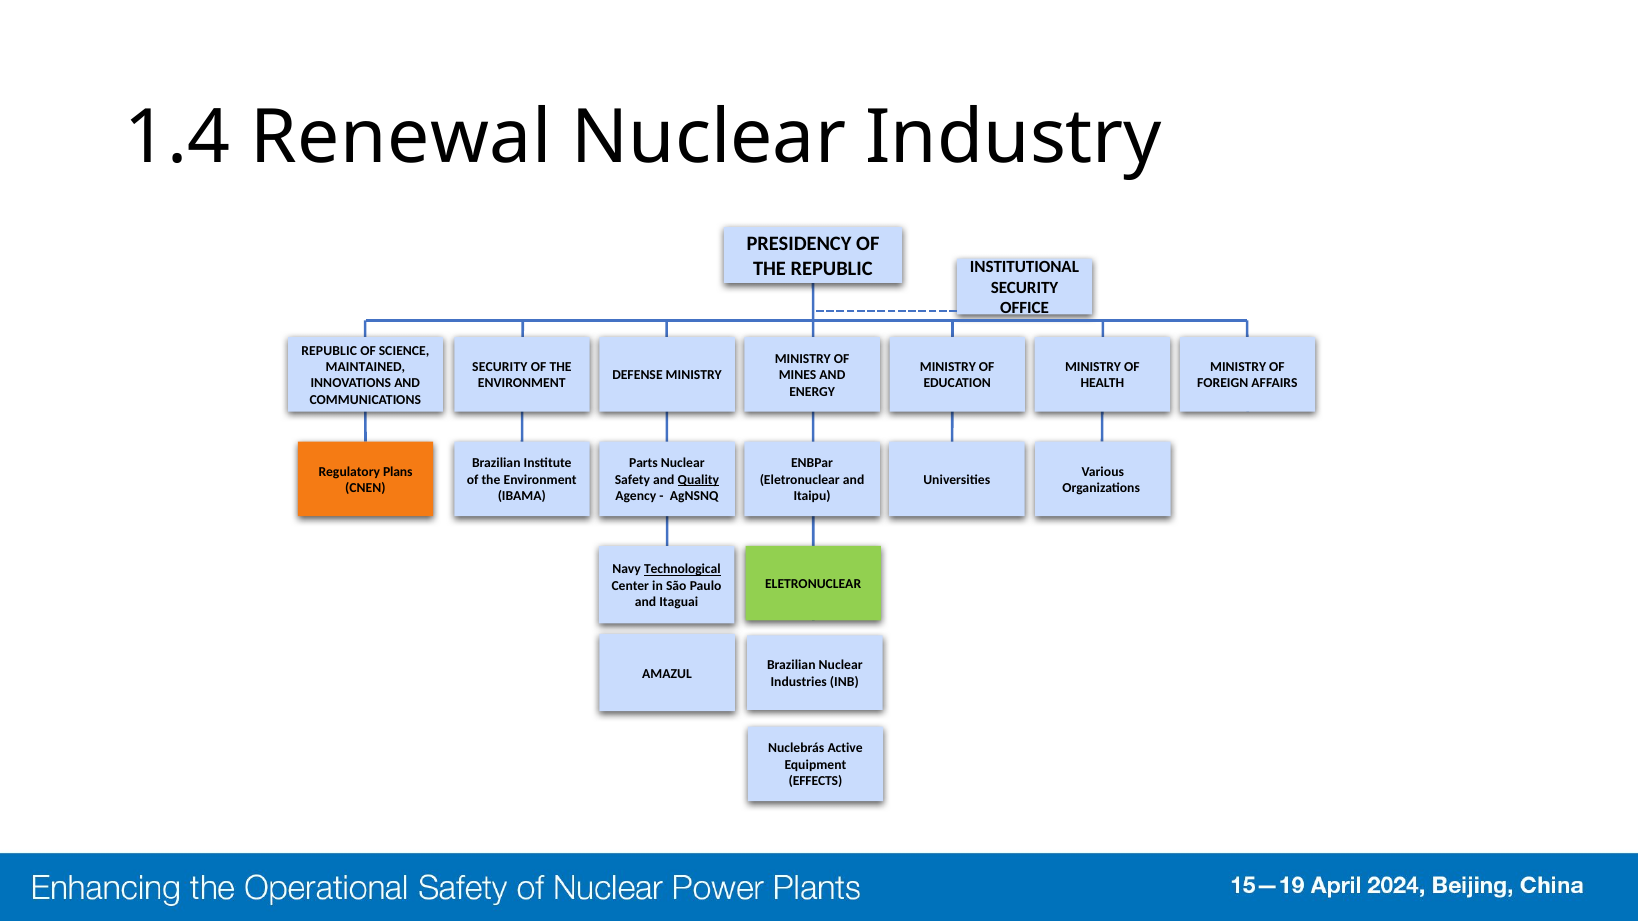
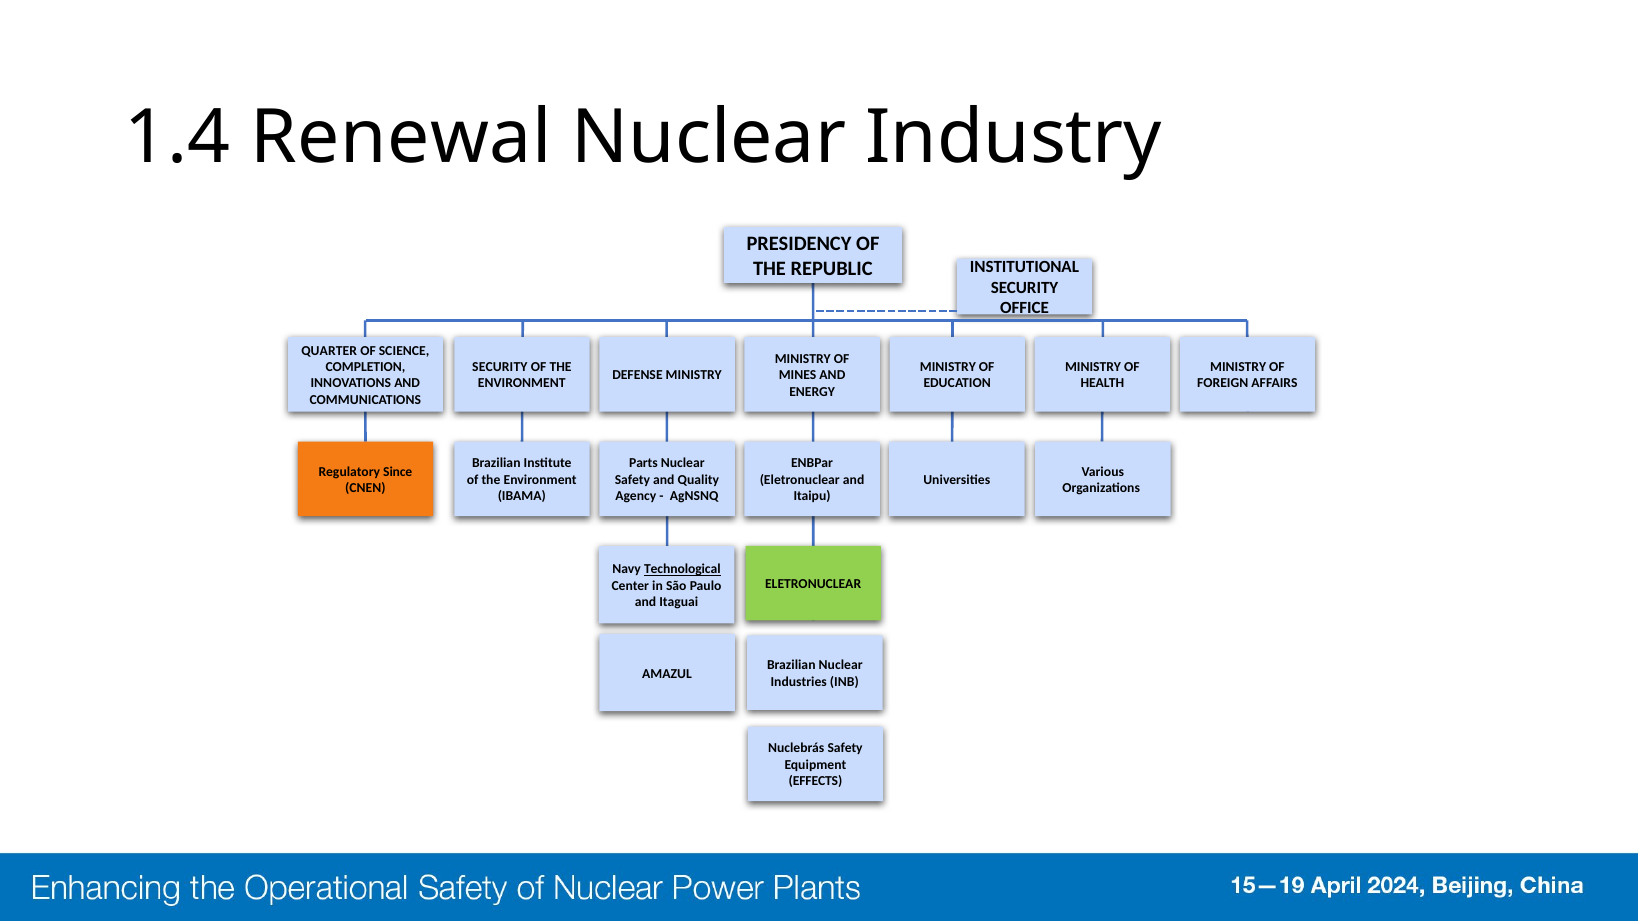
REPUBLIC at (329, 351): REPUBLIC -> QUARTER
MAINTAINED: MAINTAINED -> COMPLETION
Plans: Plans -> Since
Quality underline: present -> none
Nuclebrás Active: Active -> Safety
